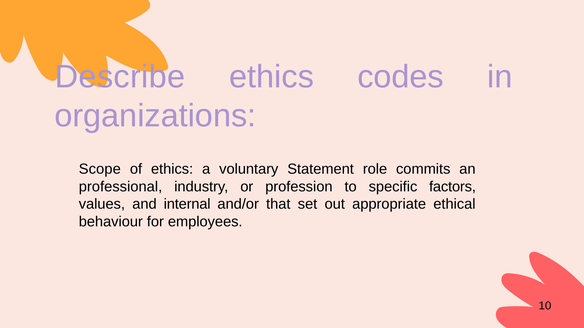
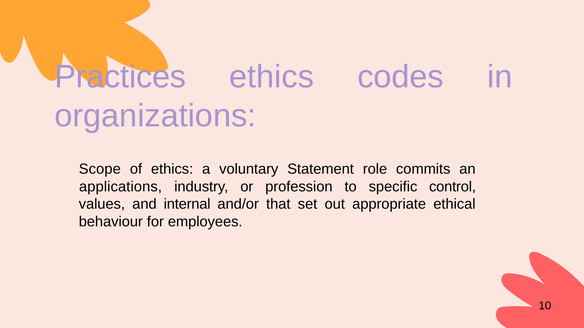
Describe: Describe -> Practices
professional: professional -> applications
factors: factors -> control
